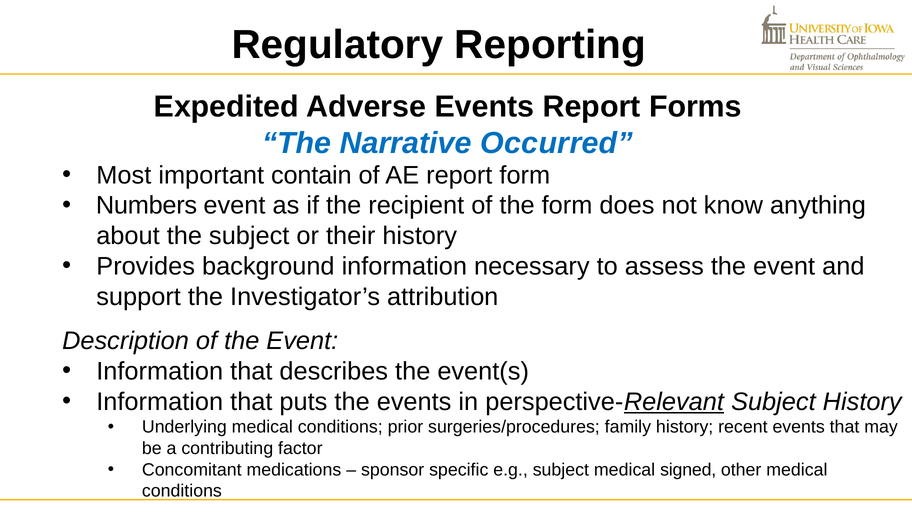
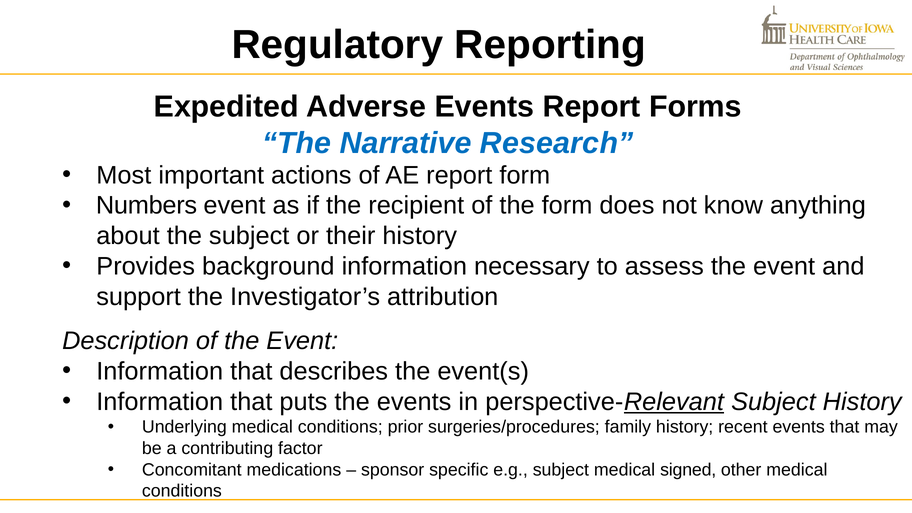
Occurred: Occurred -> Research
contain: contain -> actions
